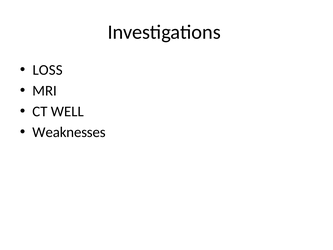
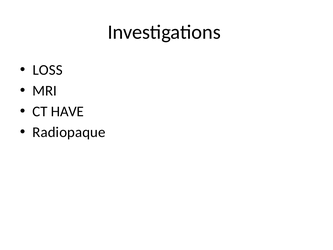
WELL: WELL -> HAVE
Weaknesses: Weaknesses -> Radiopaque
